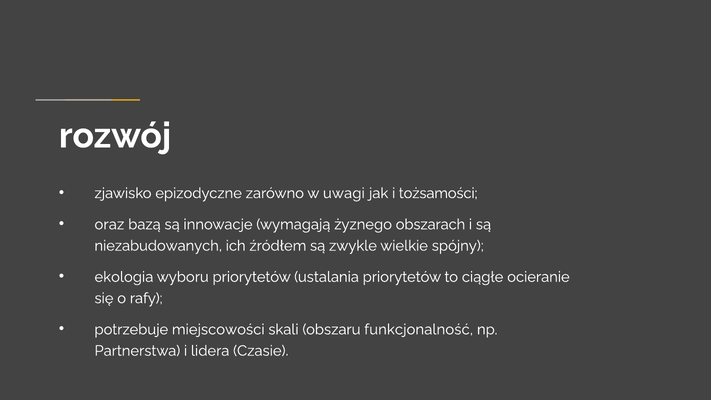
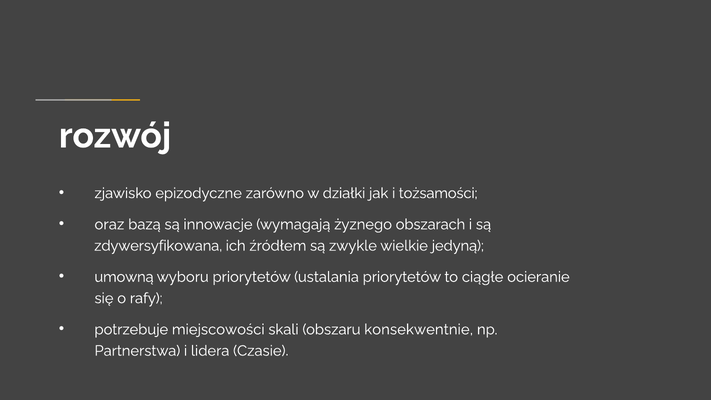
uwagi: uwagi -> działki
niezabudowanych: niezabudowanych -> zdywersyfikowana
spójny: spójny -> jedyną
ekologia: ekologia -> umowną
funkcjonalność: funkcjonalność -> konsekwentnie
